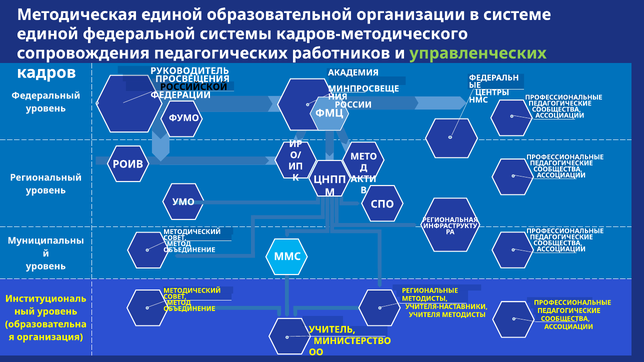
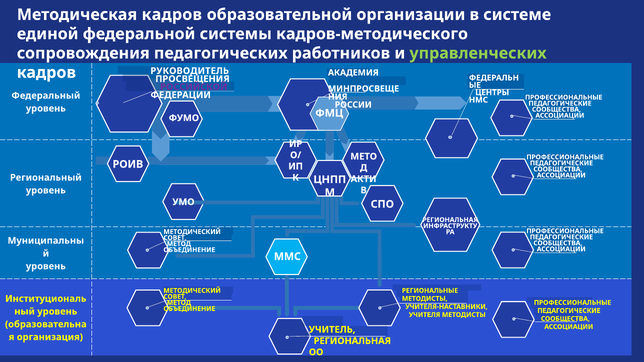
Методическая единой: единой -> кадров
РОССИЙСКОЙ colour: black -> purple
МИНИСТЕРСТВО at (352, 341): МИНИСТЕРСТВО -> РЕГИОНАЛЬНАЯ
